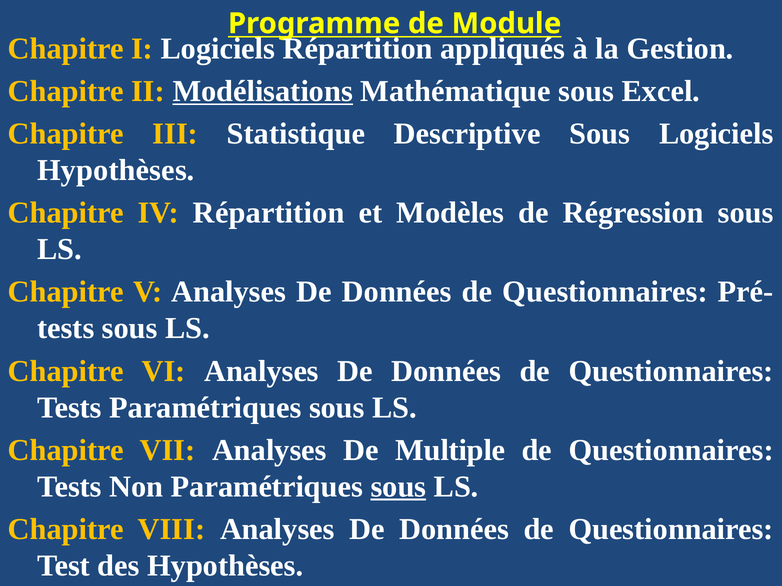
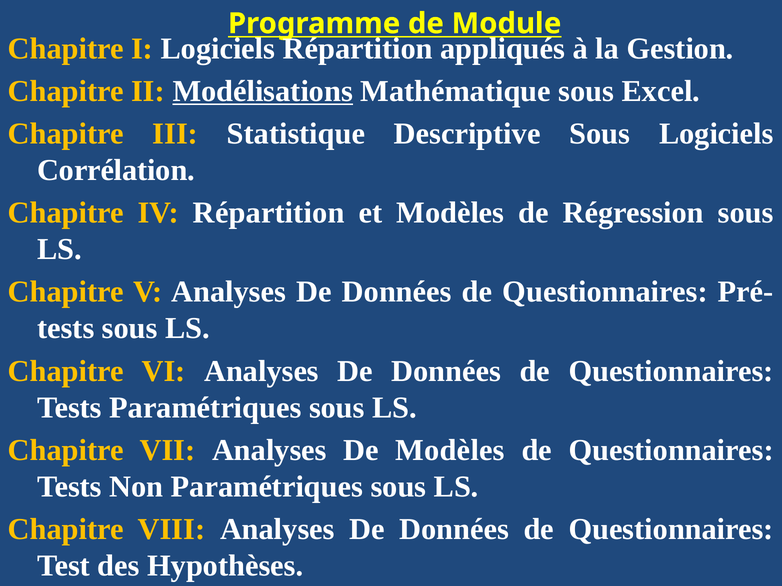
Hypothèses at (116, 170): Hypothèses -> Corrélation
De Multiple: Multiple -> Modèles
sous at (398, 487) underline: present -> none
